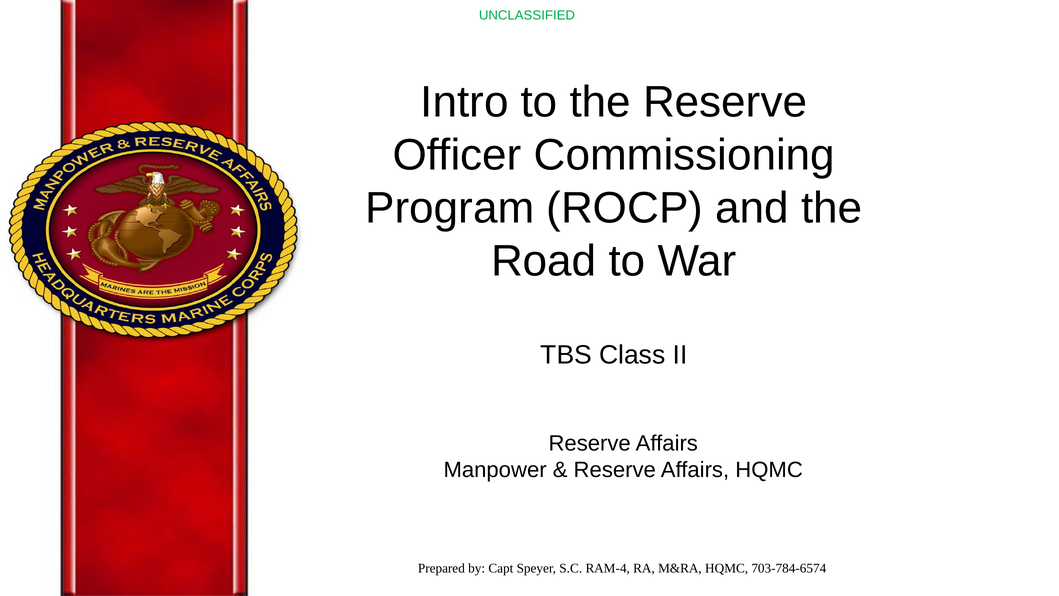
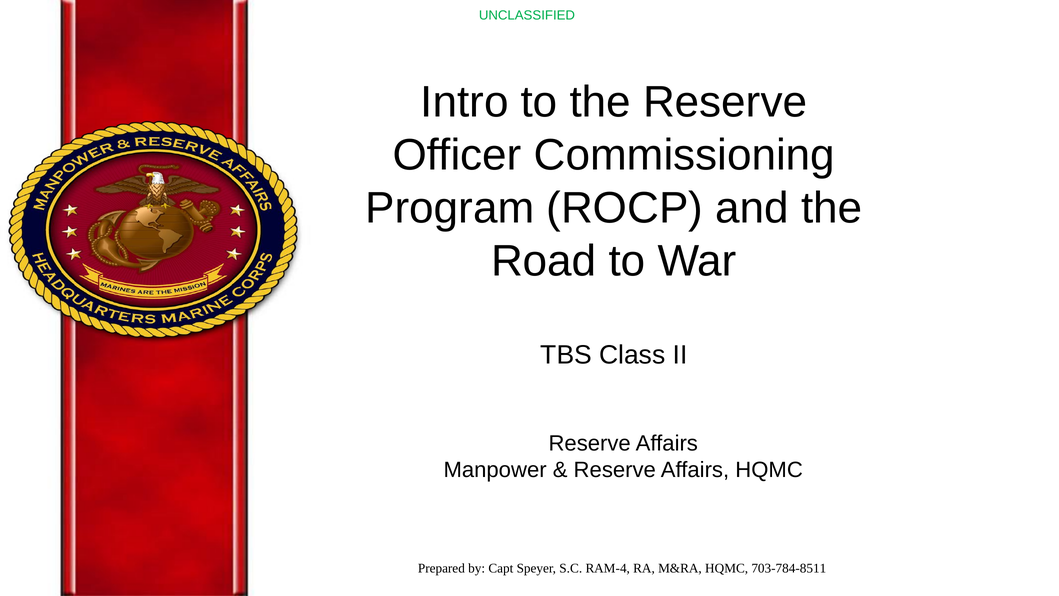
703-784-6574: 703-784-6574 -> 703-784-8511
